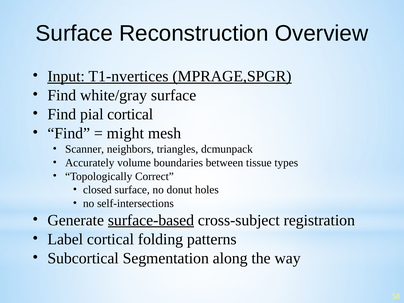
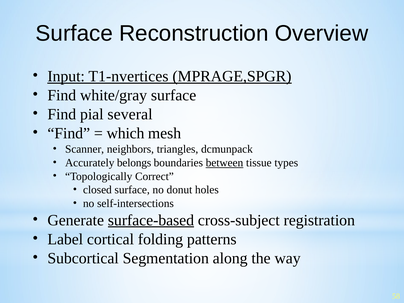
pial cortical: cortical -> several
might: might -> which
volume: volume -> belongs
between underline: none -> present
